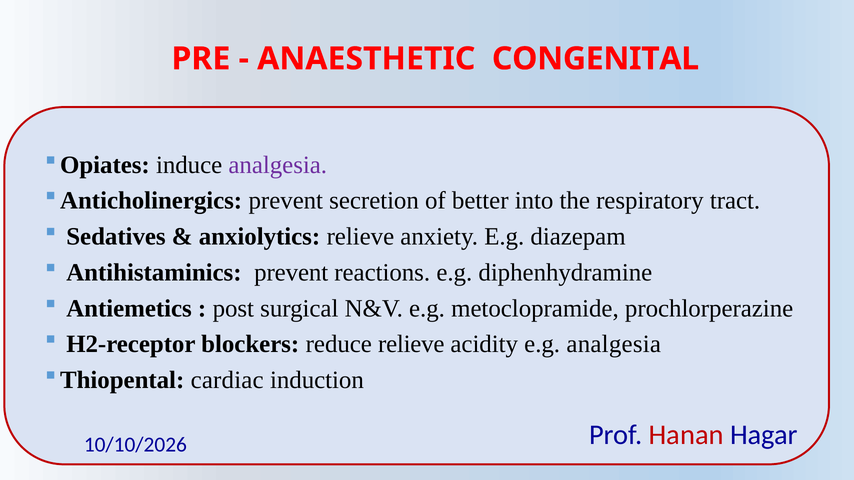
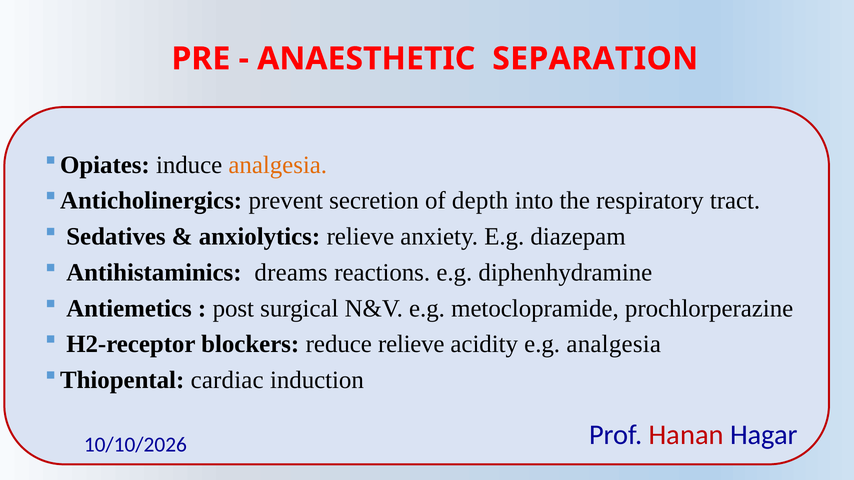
CONGENITAL: CONGENITAL -> SEPARATION
analgesia at (278, 165) colour: purple -> orange
better: better -> depth
Antihistaminics prevent: prevent -> dreams
